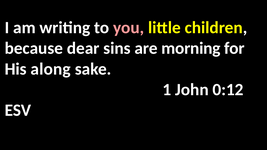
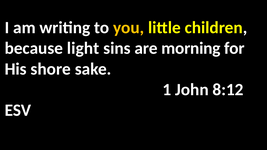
you colour: pink -> yellow
dear: dear -> light
along: along -> shore
0:12: 0:12 -> 8:12
